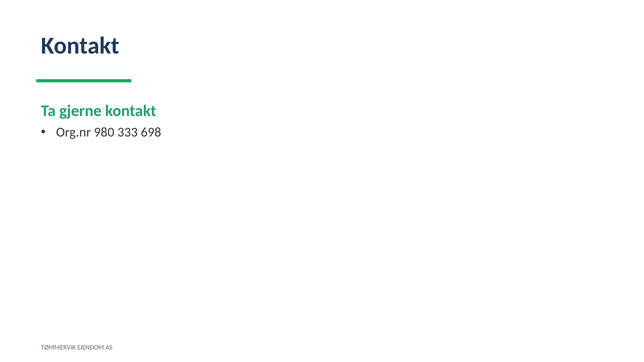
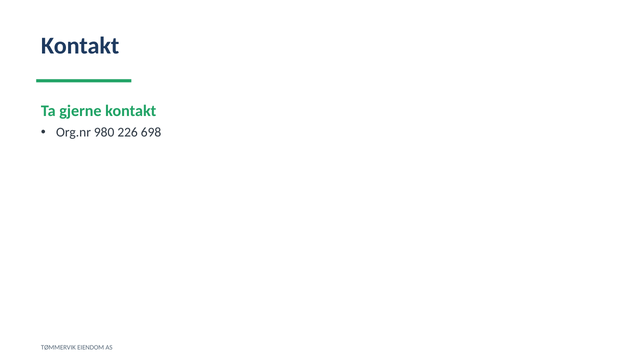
333: 333 -> 226
